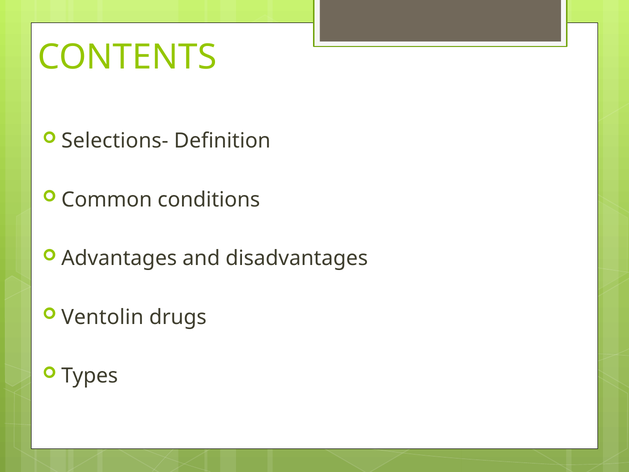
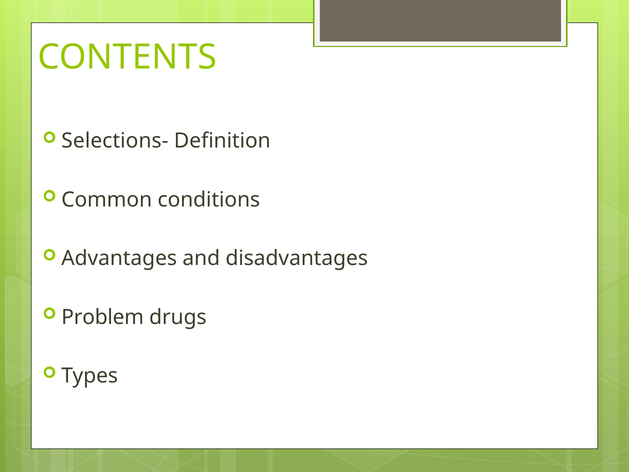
Ventolin: Ventolin -> Problem
